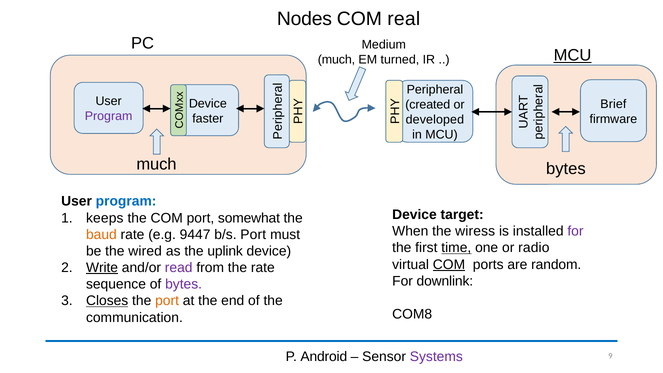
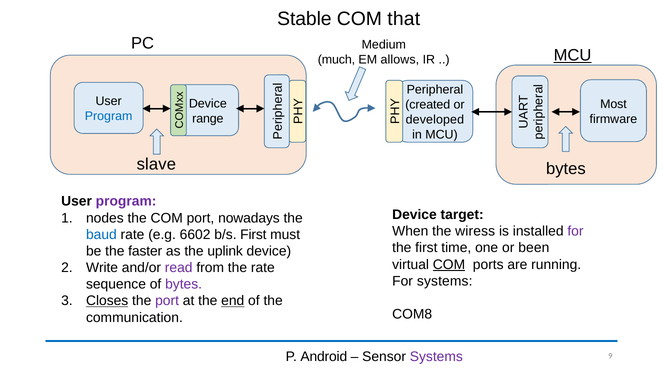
Nodes: Nodes -> Stable
real: real -> that
turned: turned -> allows
Brief: Brief -> Most
Program at (109, 116) colour: purple -> blue
faster: faster -> range
much at (156, 164): much -> slave
program at (126, 201) colour: blue -> purple
keeps: keeps -> nodes
somewhat: somewhat -> nowadays
baud colour: orange -> blue
9447: 9447 -> 6602
b/s Port: Port -> First
time underline: present -> none
radio: radio -> been
wired: wired -> faster
random: random -> running
Write underline: present -> none
For downlink: downlink -> systems
port at (167, 301) colour: orange -> purple
end underline: none -> present
